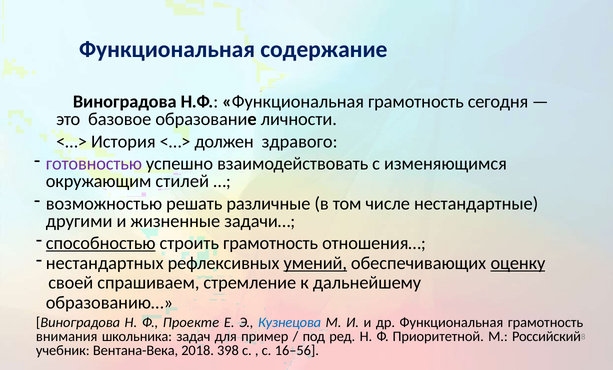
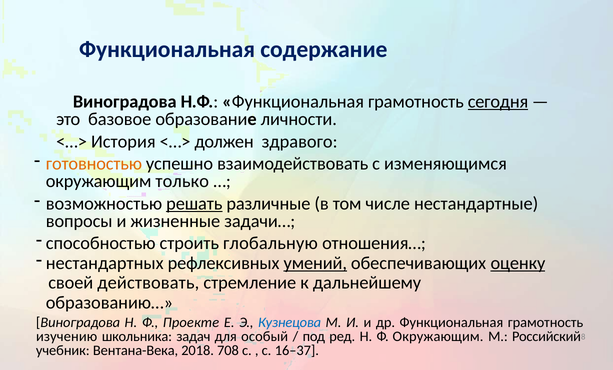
сегодня underline: none -> present
готовностью colour: purple -> orange
стилей: стилей -> только
решать underline: none -> present
другими: другими -> вопросы
способностью underline: present -> none
строить грамотность: грамотность -> глобальную
спрашиваем: спрашиваем -> действовать
внимания: внимания -> изучению
пример: пример -> особый
Ф Приоритетной: Приоритетной -> Окружающим
398: 398 -> 708
16–56: 16–56 -> 16–37
